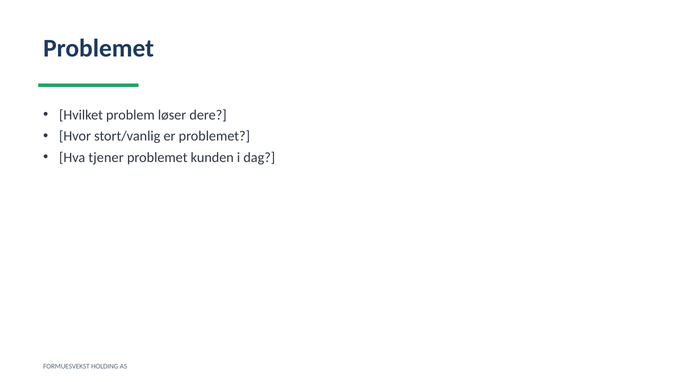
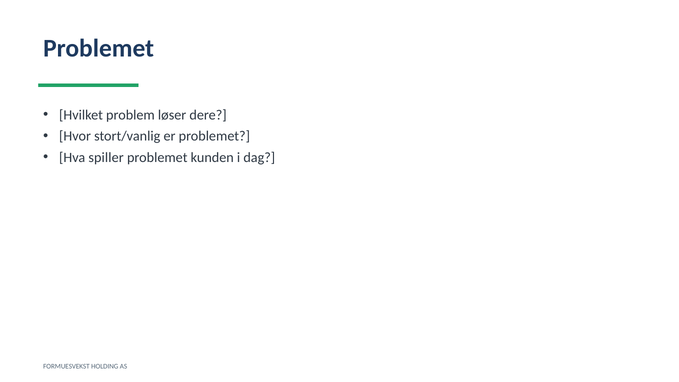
tjener: tjener -> spiller
